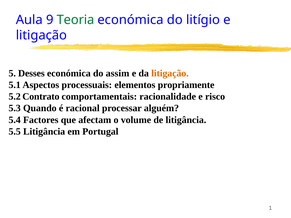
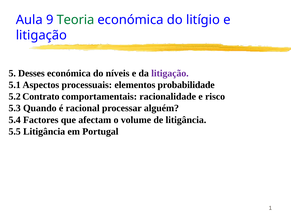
assim: assim -> níveis
litigação at (170, 73) colour: orange -> purple
propriamente: propriamente -> probabilidade
